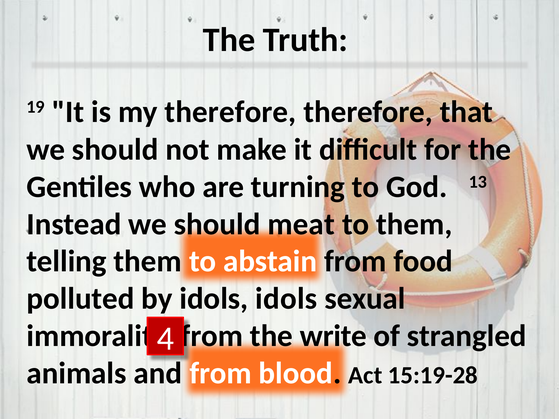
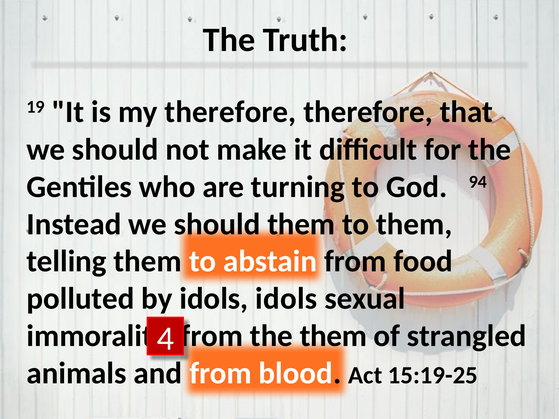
13: 13 -> 94
should meat: meat -> them
the write: write -> them
15:19-28: 15:19-28 -> 15:19-25
